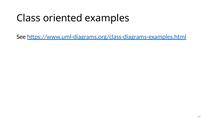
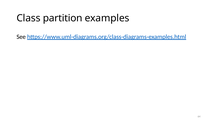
oriented: oriented -> partition
